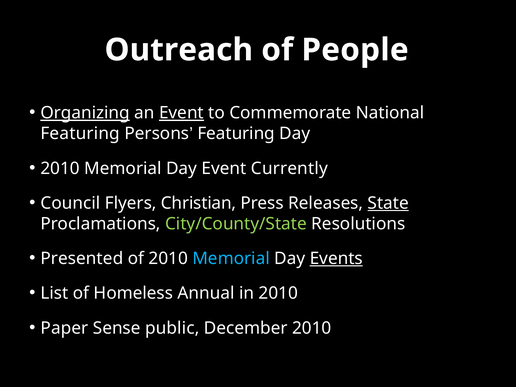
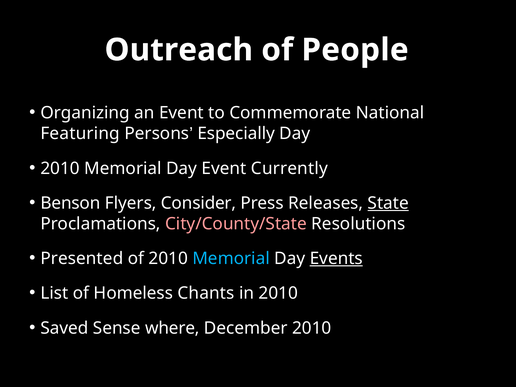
Organizing underline: present -> none
Event at (181, 113) underline: present -> none
Featuring at (236, 134): Featuring -> Especially
Council: Council -> Benson
Christian: Christian -> Consider
City/County/State colour: light green -> pink
Annual: Annual -> Chants
Paper: Paper -> Saved
public: public -> where
